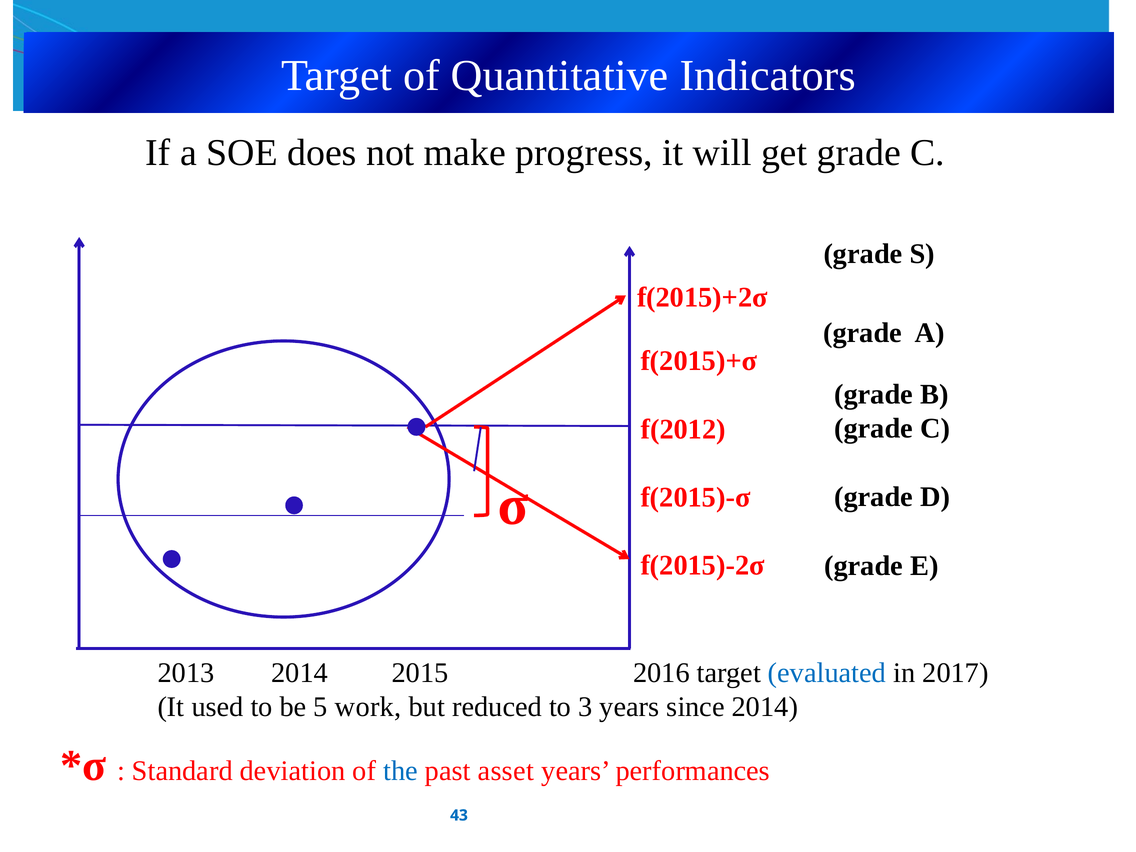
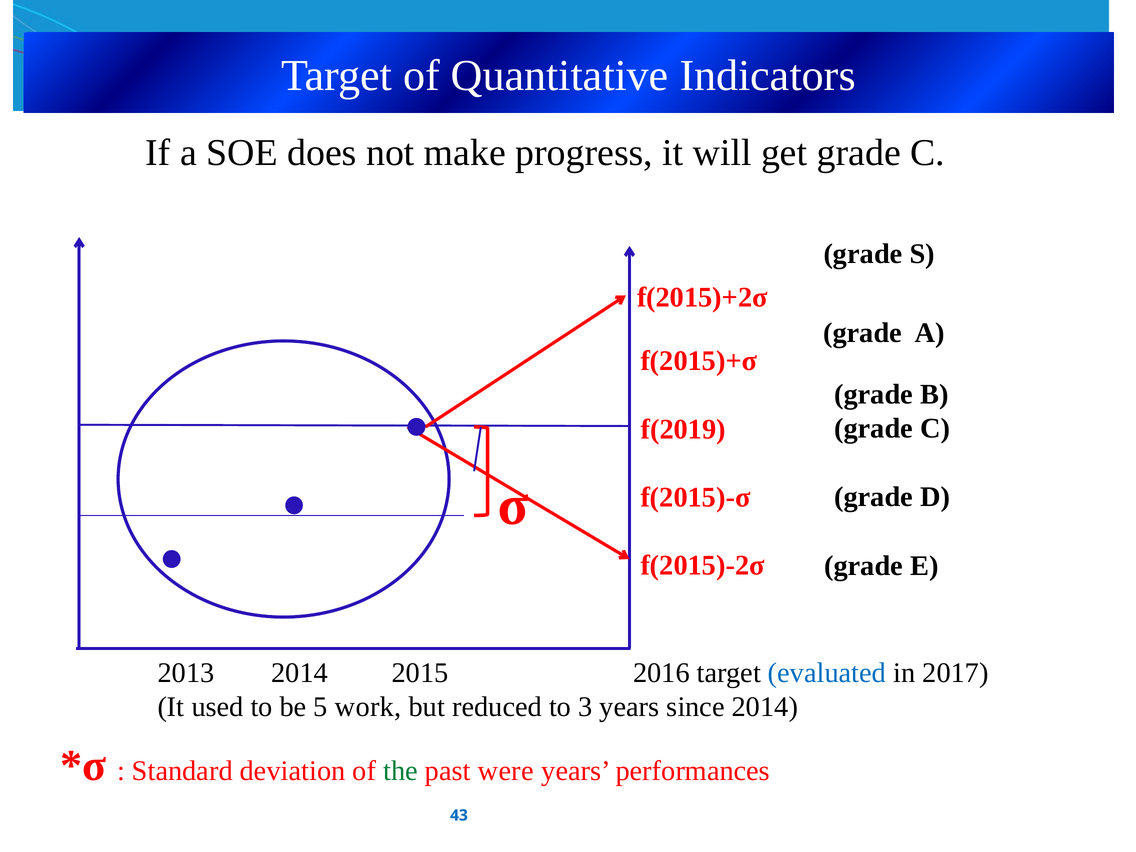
f(2012: f(2012 -> f(2019
the colour: blue -> green
asset: asset -> were
